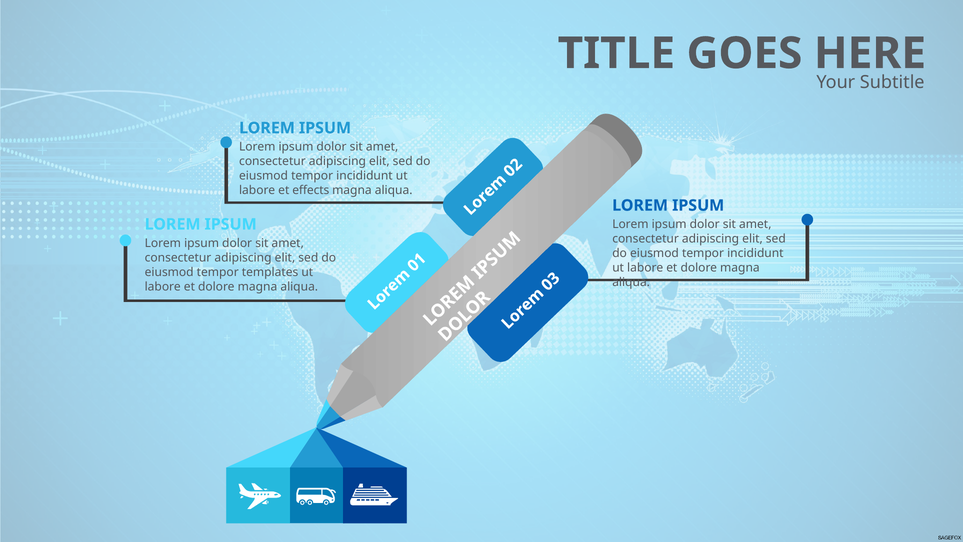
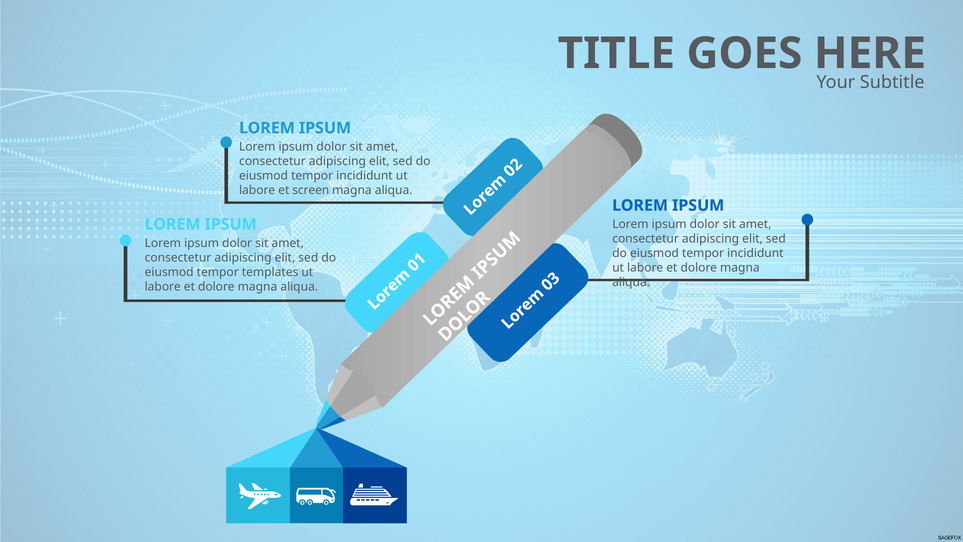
effects: effects -> screen
